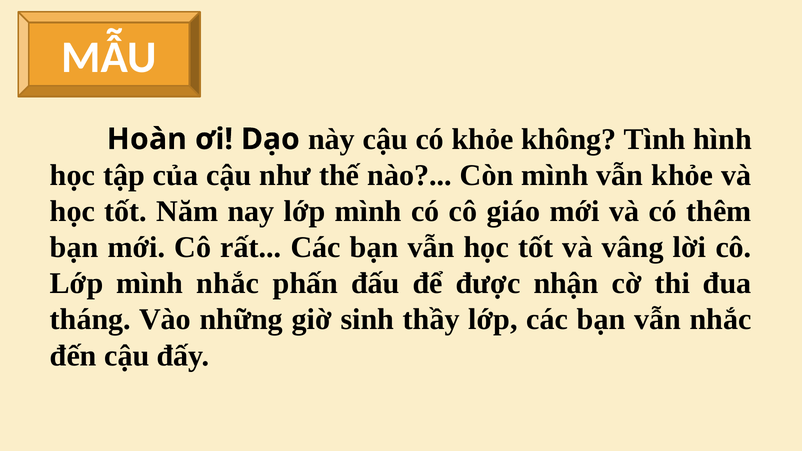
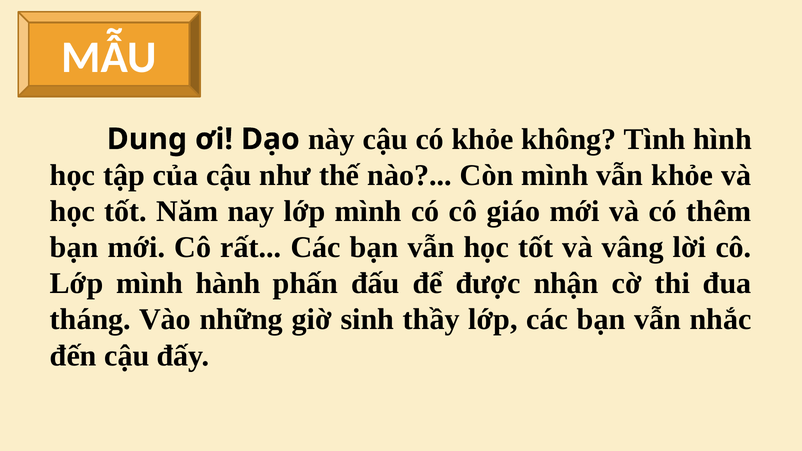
Hoàn: Hoàn -> Dung
mình nhắc: nhắc -> hành
